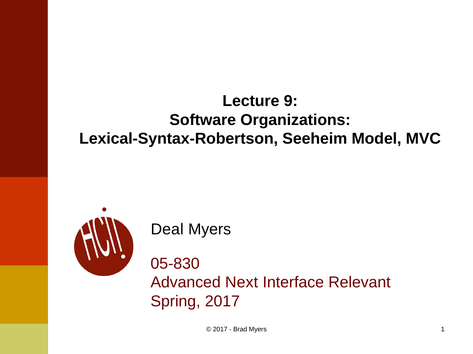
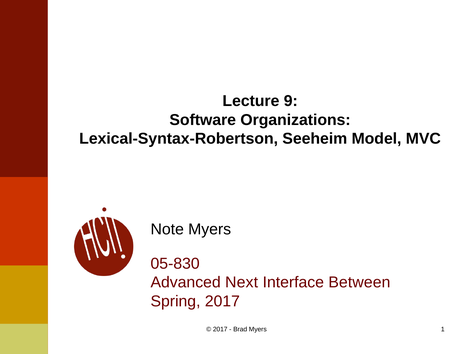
Deal: Deal -> Note
Relevant: Relevant -> Between
